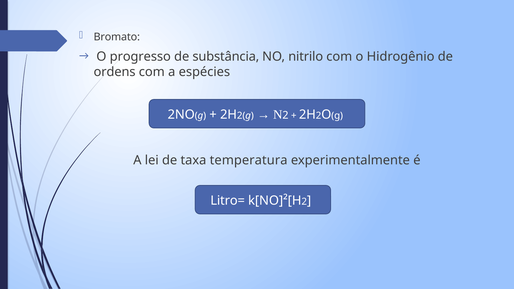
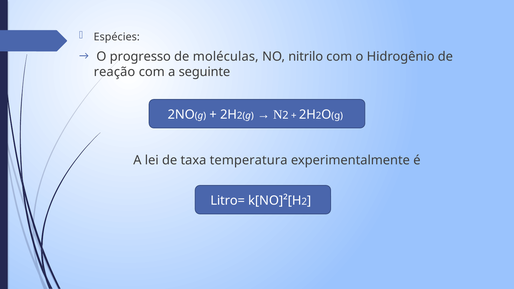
Bromato: Bromato -> Espécies
substância: substância -> moléculas
ordens: ordens -> reação
espécies: espécies -> seguinte
